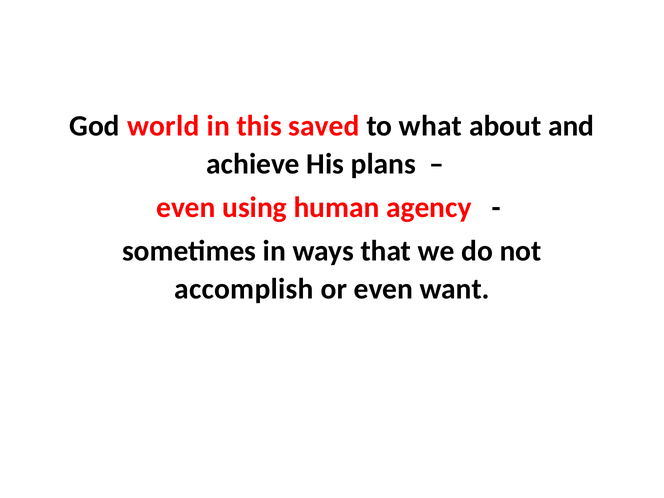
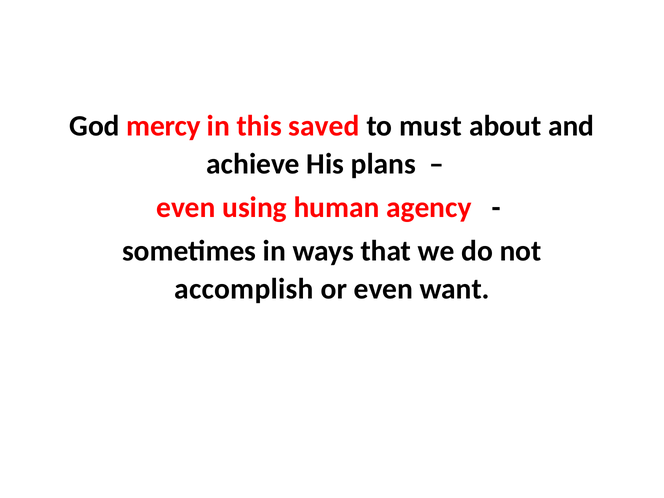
world: world -> mercy
what: what -> must
